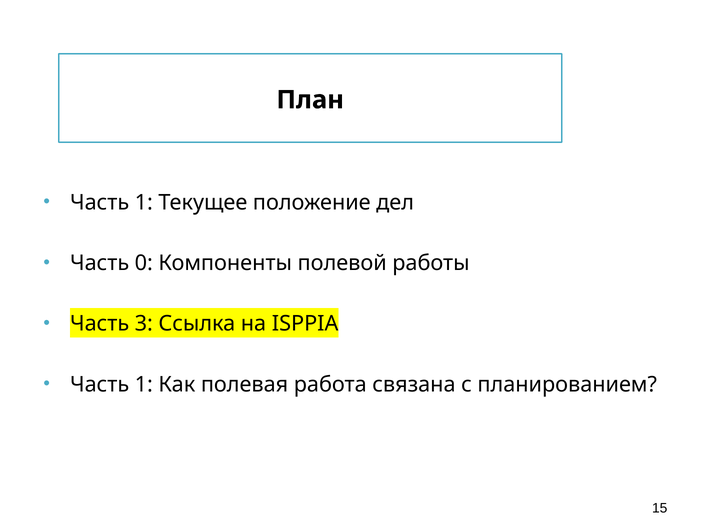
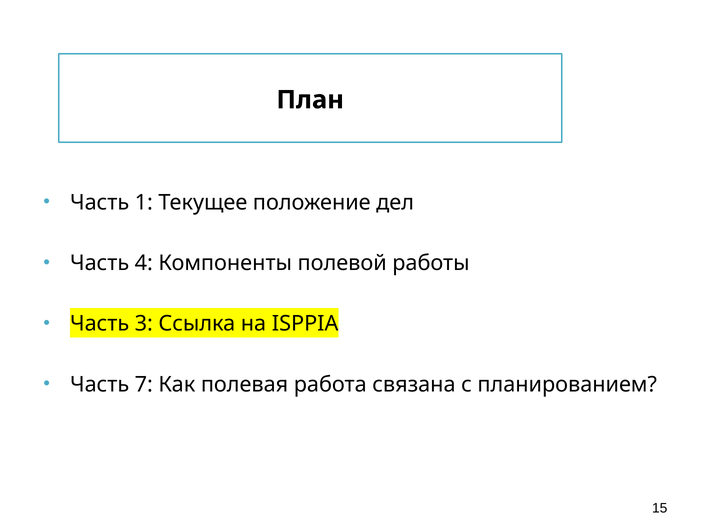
0: 0 -> 4
1 at (144, 385): 1 -> 7
